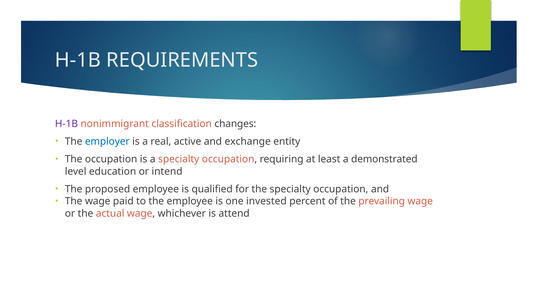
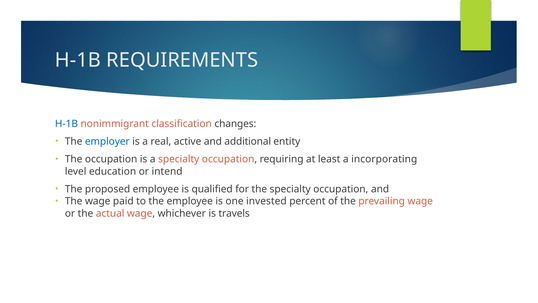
H-1B at (66, 124) colour: purple -> blue
exchange: exchange -> additional
demonstrated: demonstrated -> incorporating
attend: attend -> travels
